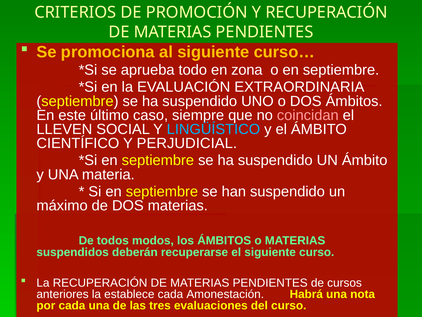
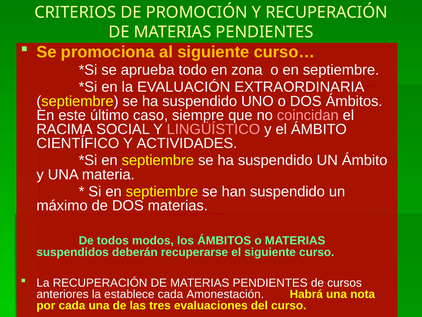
LLEVEN: LLEVEN -> RACIMA
LINGÜÍSTICO colour: light blue -> pink
PERJUDICIAL: PERJUDICIAL -> ACTIVIDADES
